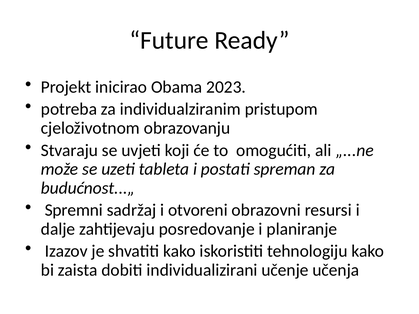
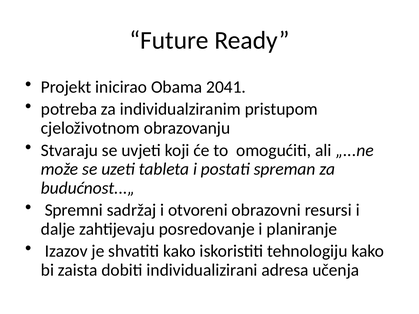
2023: 2023 -> 2041
učenje: učenje -> adresa
